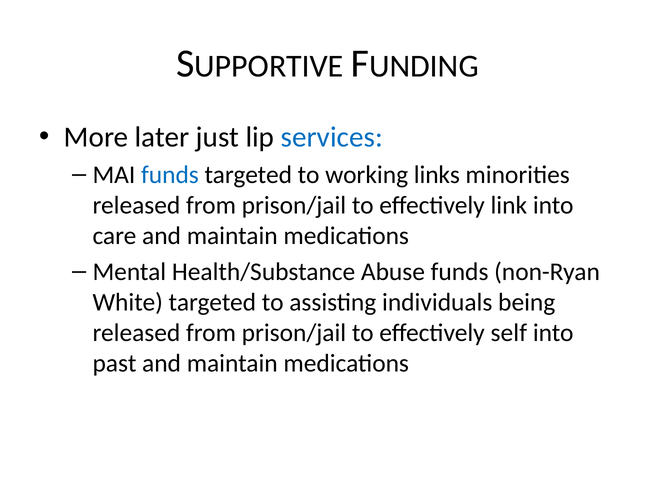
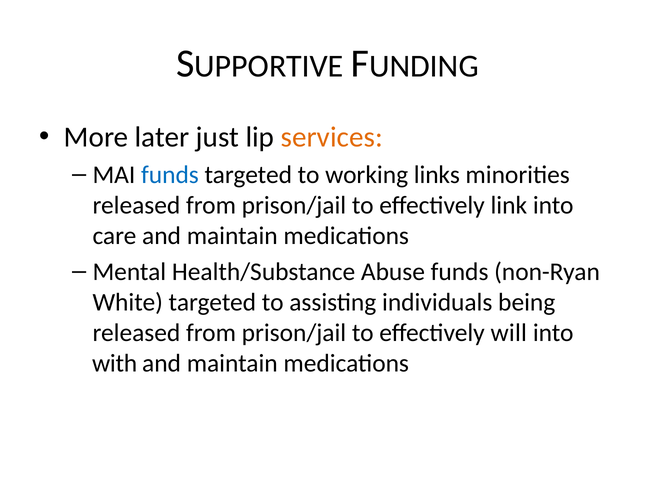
services colour: blue -> orange
self: self -> will
past: past -> with
